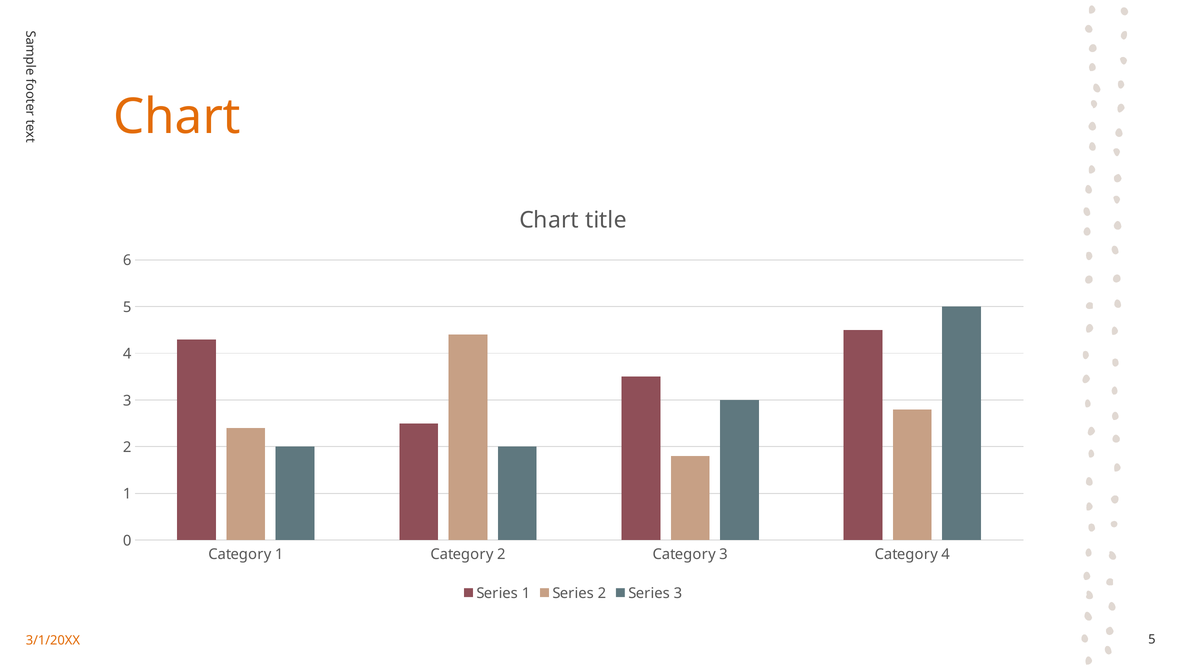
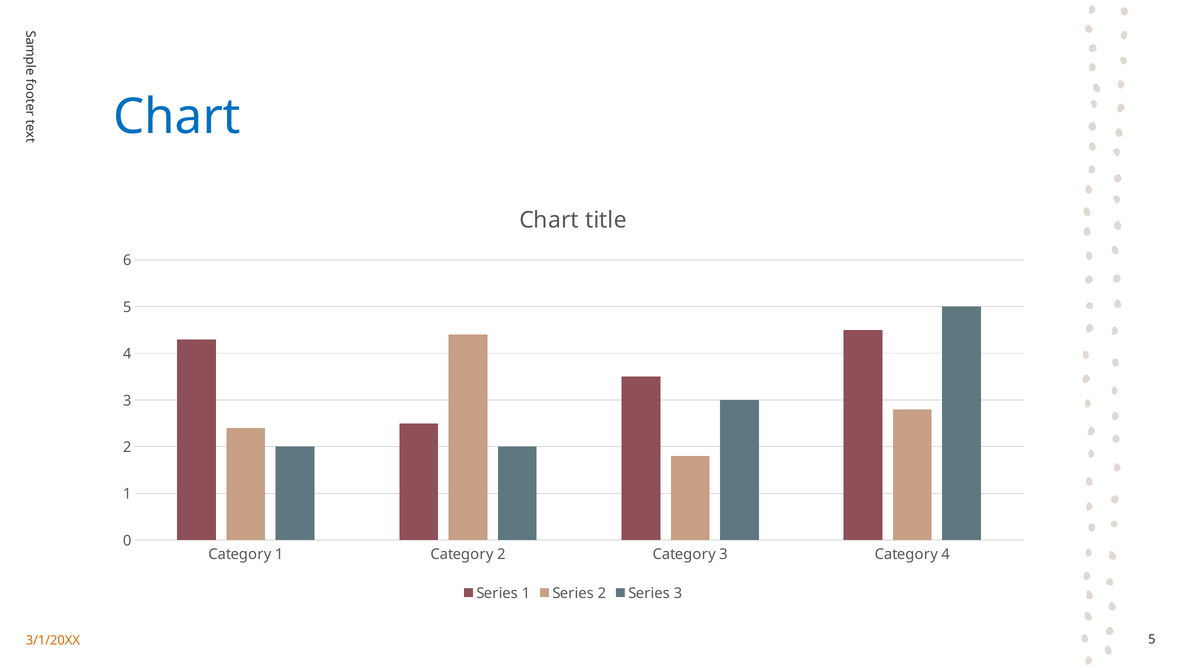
Chart at (177, 117) colour: orange -> blue
